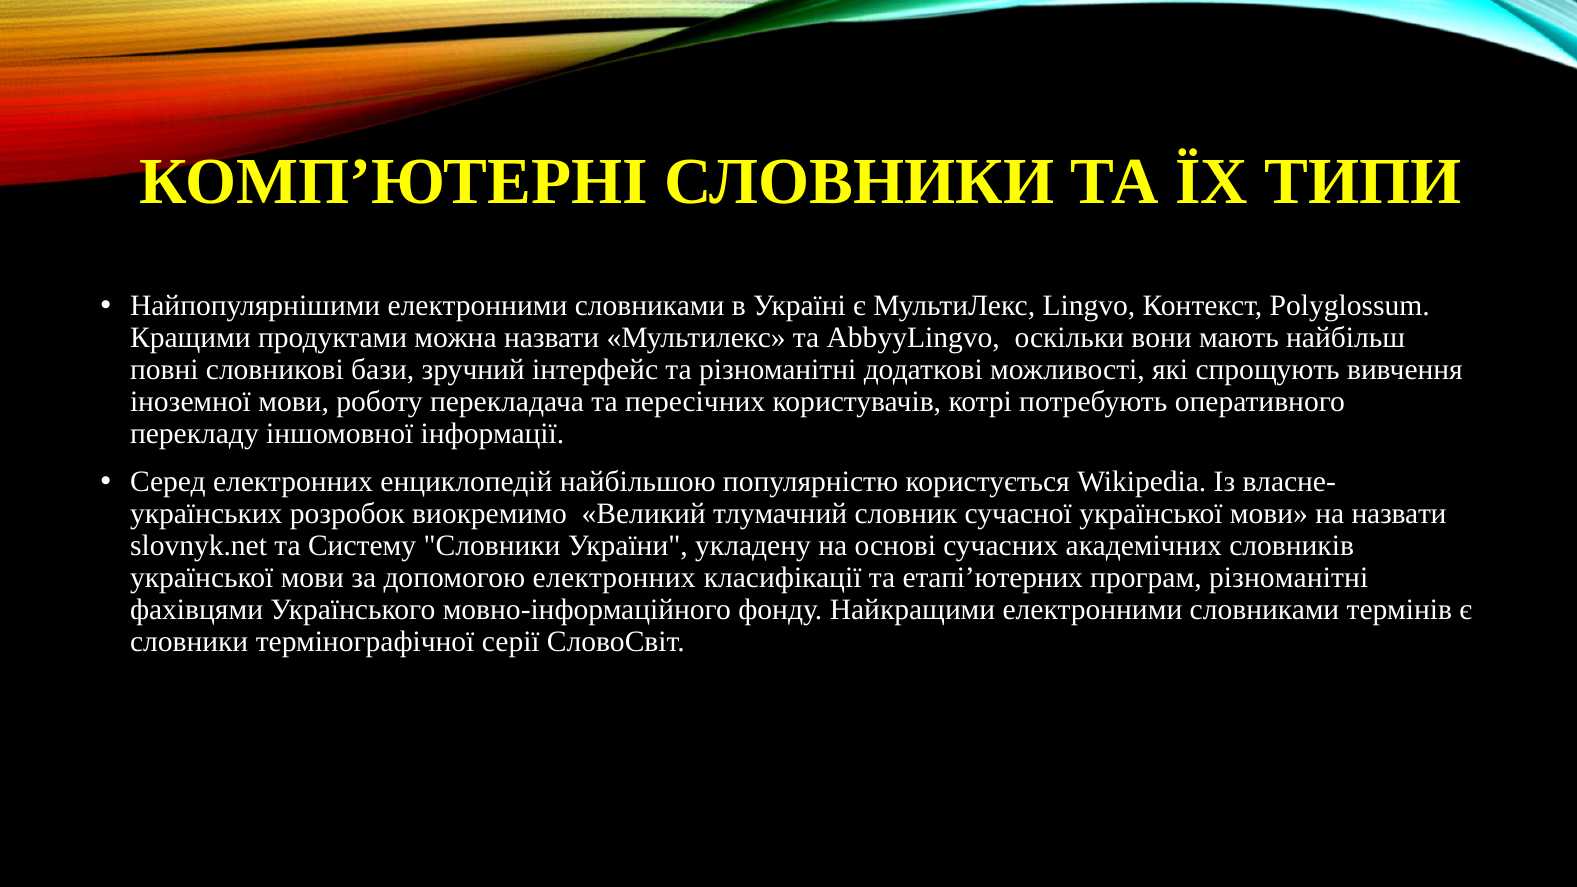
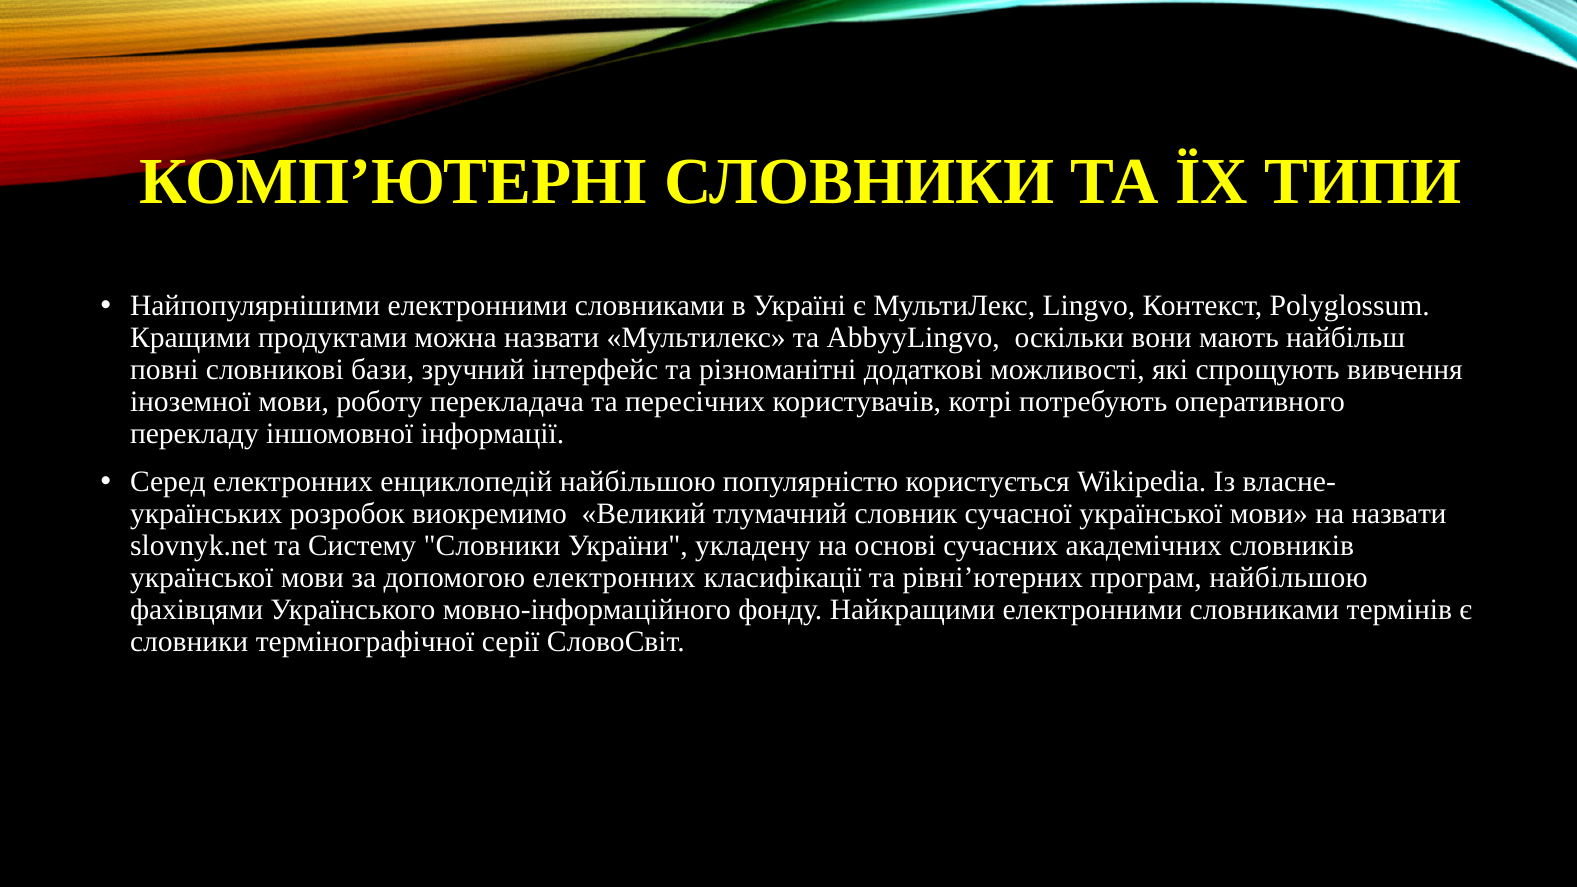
етапі’ютерних: етапі’ютерних -> рівні’ютерних
програм різноманітні: різноманітні -> найбільшою
